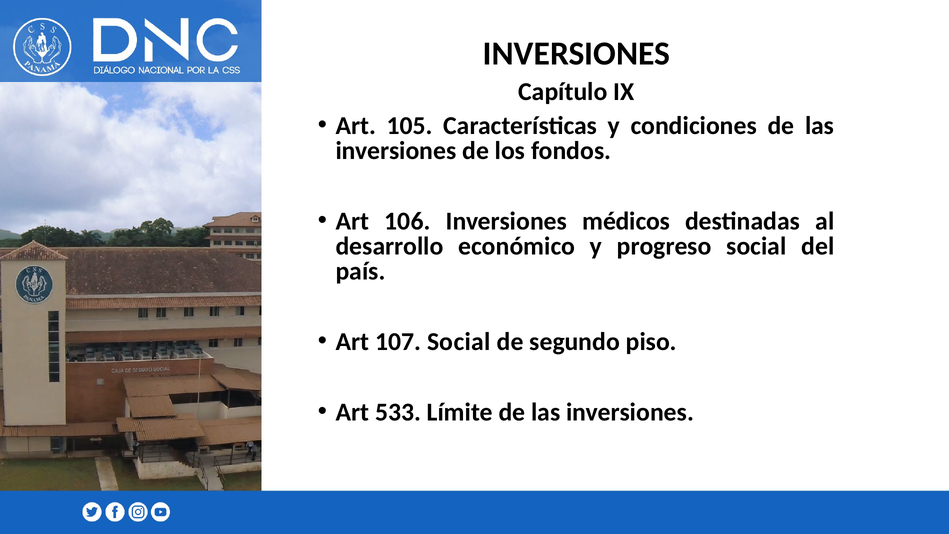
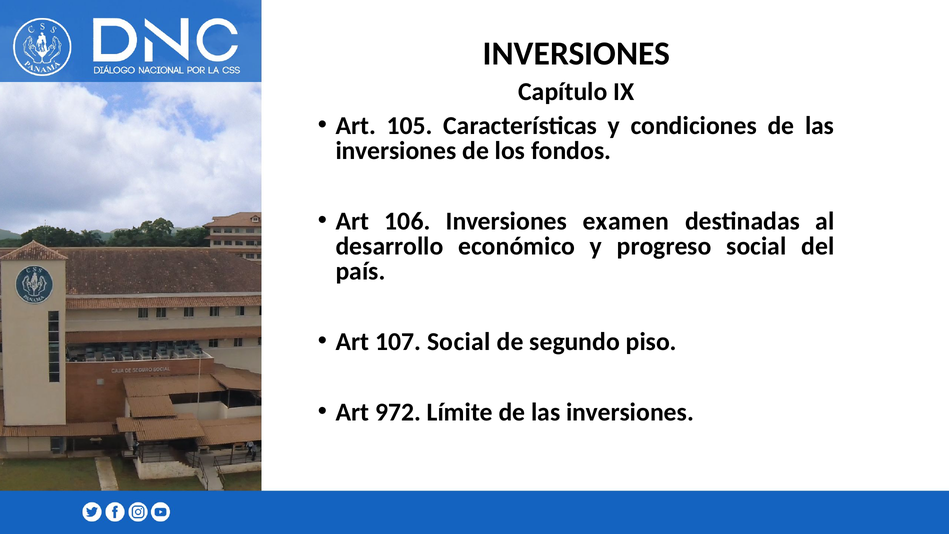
médicos: médicos -> examen
533: 533 -> 972
